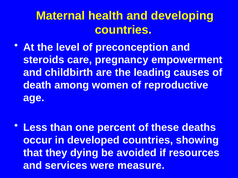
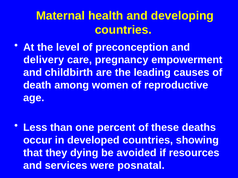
steroids: steroids -> delivery
measure: measure -> posnatal
